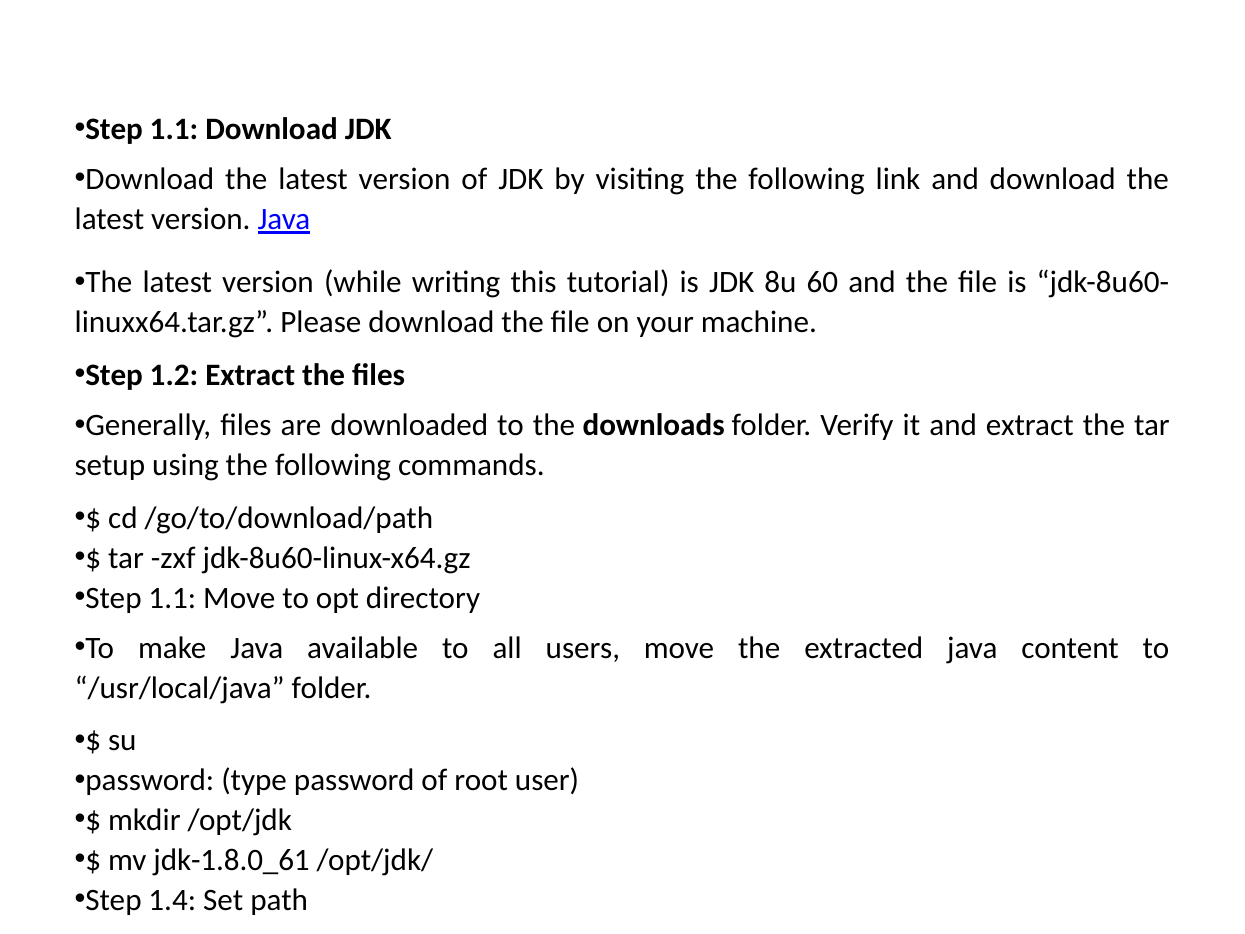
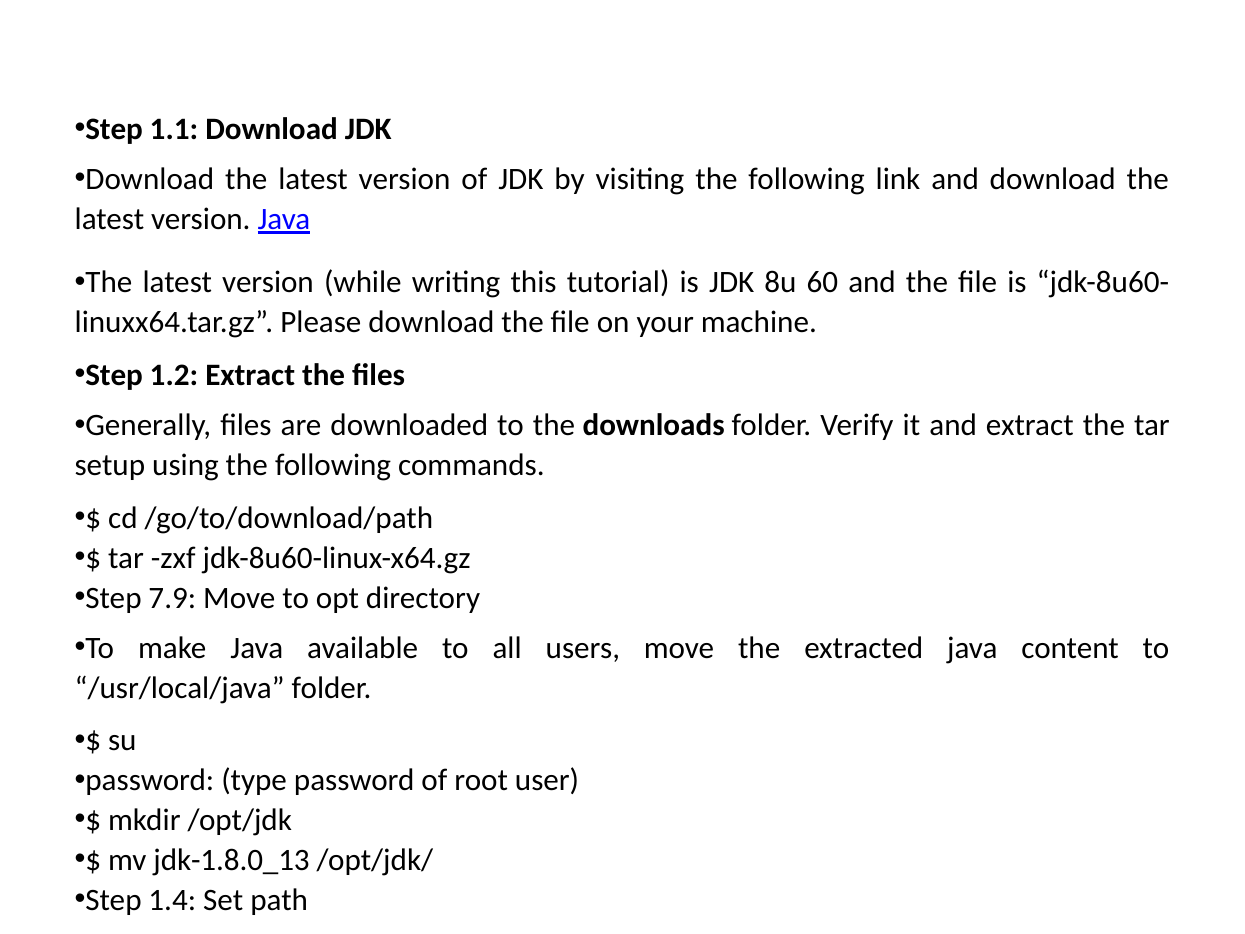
1.1 at (172, 598): 1.1 -> 7.9
jdk-1.8.0_61: jdk-1.8.0_61 -> jdk-1.8.0_13
